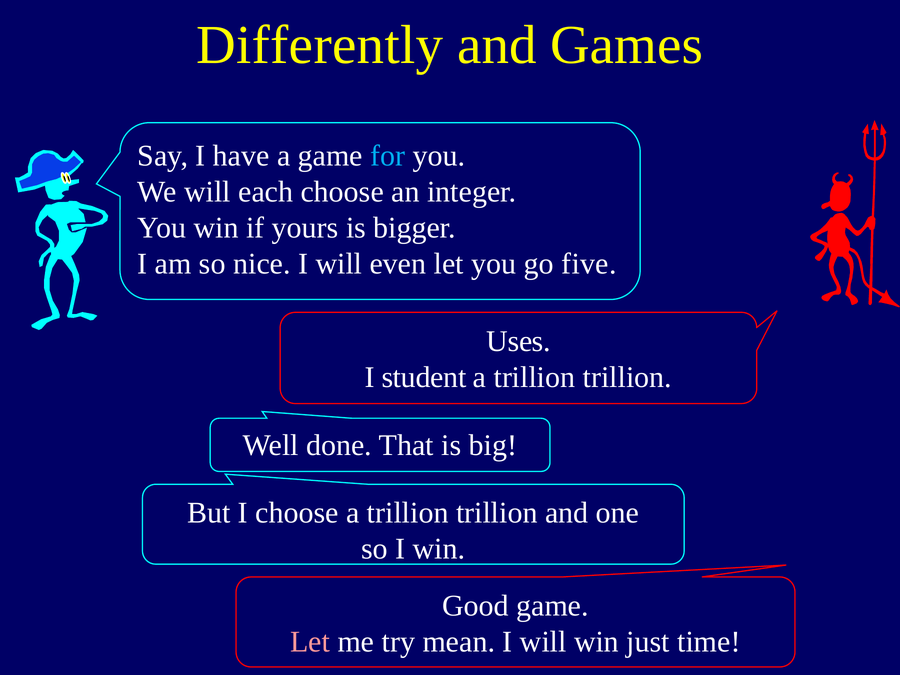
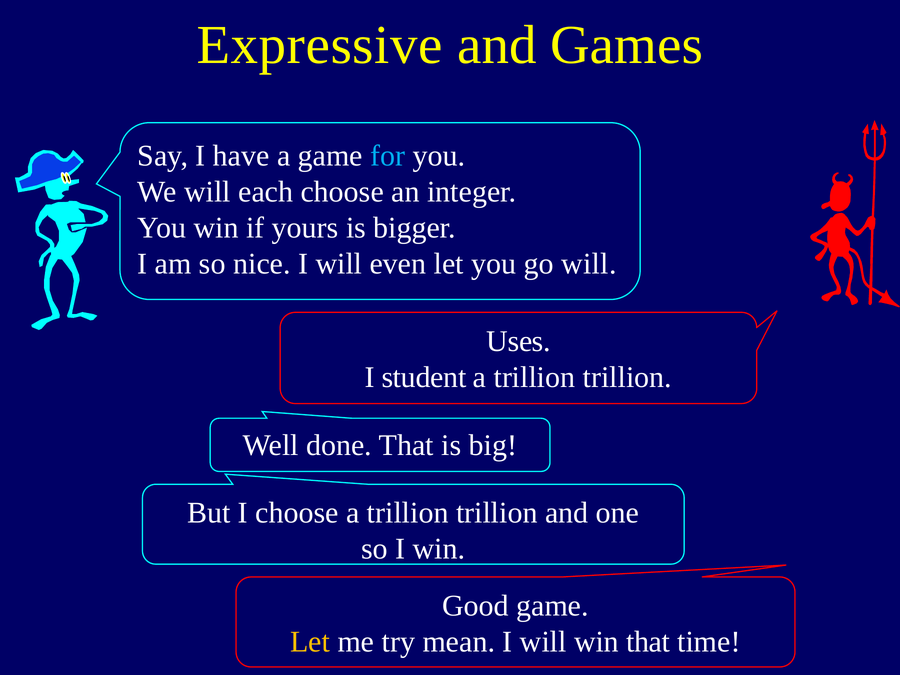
Differently: Differently -> Expressive
go five: five -> will
Let at (310, 642) colour: pink -> yellow
win just: just -> that
